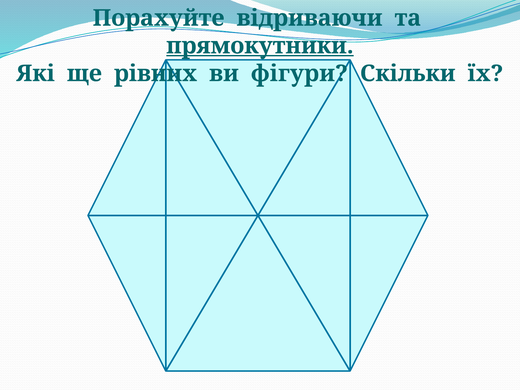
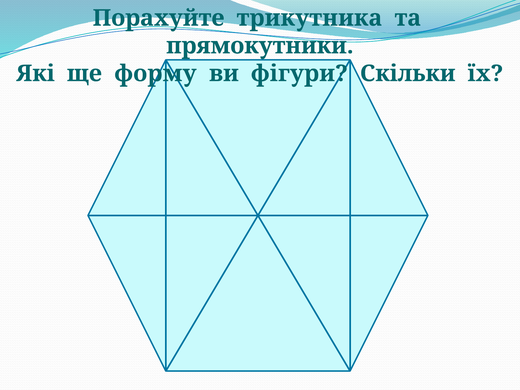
відриваючи: відриваючи -> трикутника
прямокутники underline: present -> none
рівних: рівних -> форму
